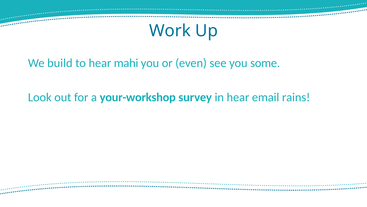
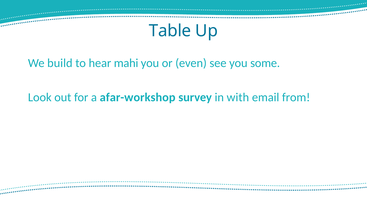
Work: Work -> Table
your-workshop: your-workshop -> afar-workshop
in hear: hear -> with
rains: rains -> from
